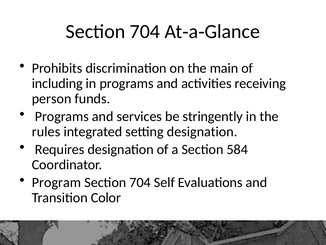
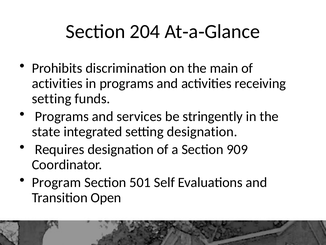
704 at (145, 32): 704 -> 204
including at (57, 83): including -> activities
person at (52, 98): person -> setting
rules: rules -> state
584: 584 -> 909
704 at (140, 182): 704 -> 501
Color: Color -> Open
